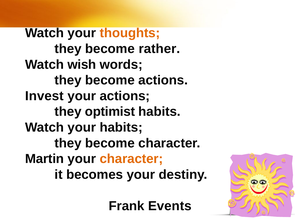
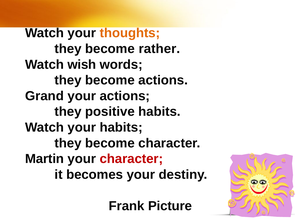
Invest: Invest -> Grand
optimist: optimist -> positive
character at (131, 159) colour: orange -> red
Events: Events -> Picture
